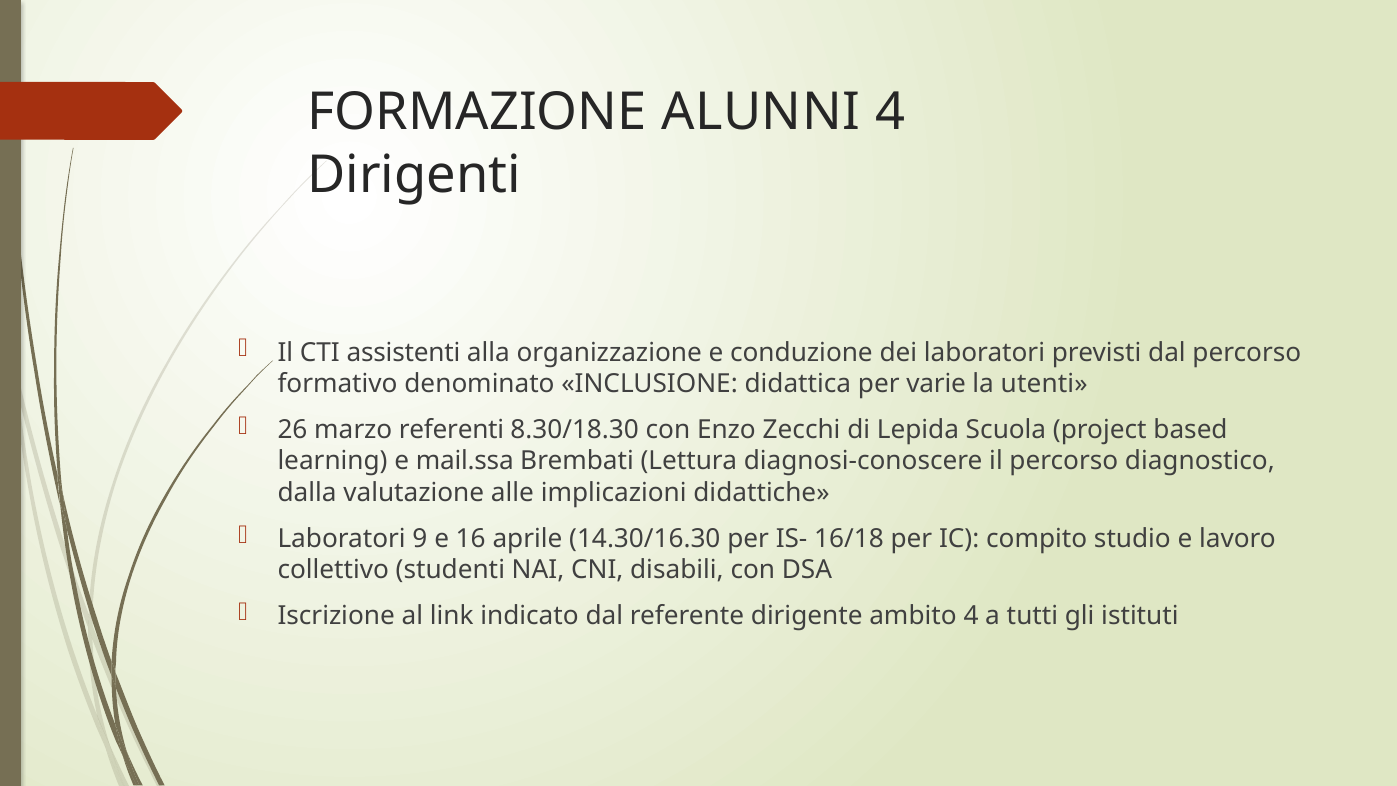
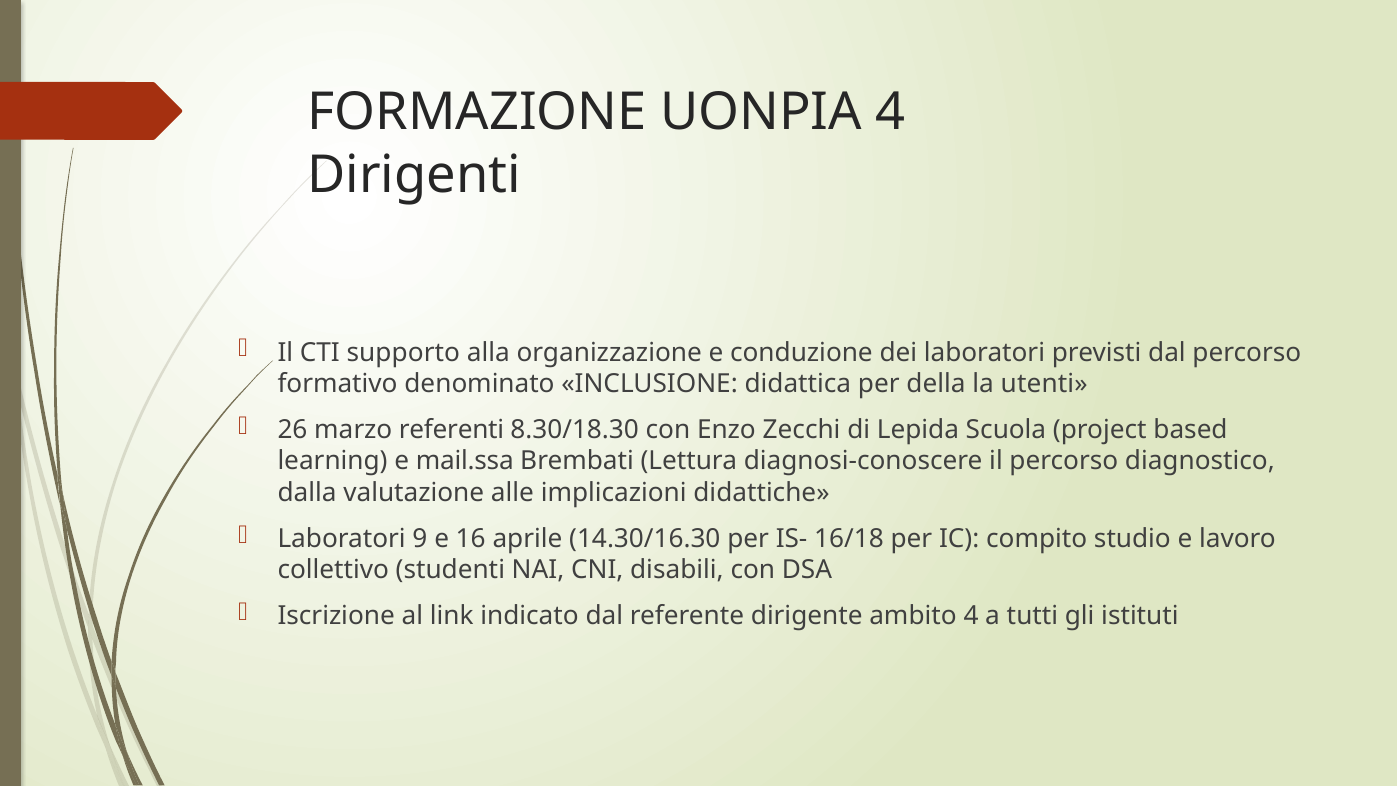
ALUNNI: ALUNNI -> UONPIA
assistenti: assistenti -> supporto
varie: varie -> della
